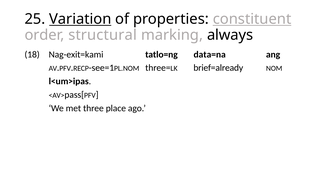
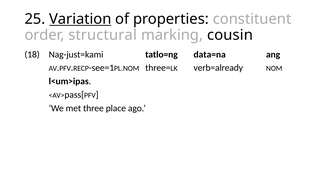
constituent underline: present -> none
always: always -> cousin
Nag-exit=kami: Nag-exit=kami -> Nag-just=kami
brief=already: brief=already -> verb=already
